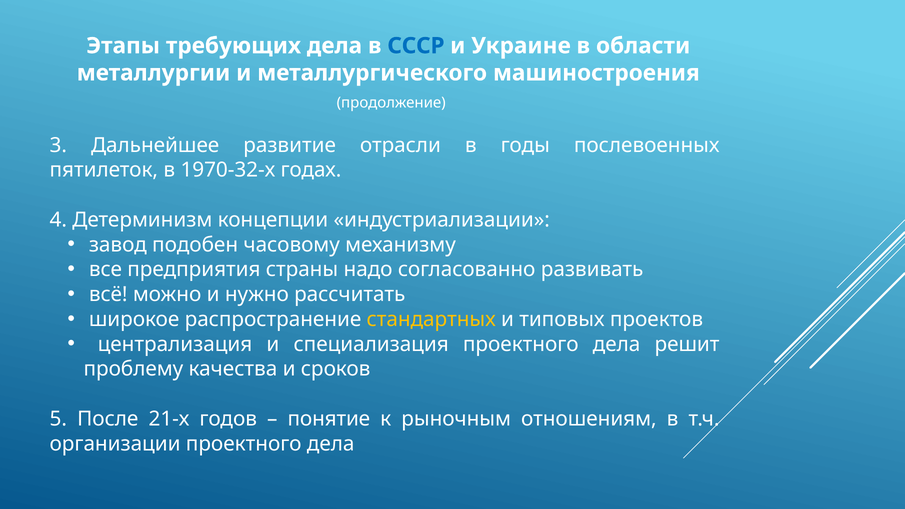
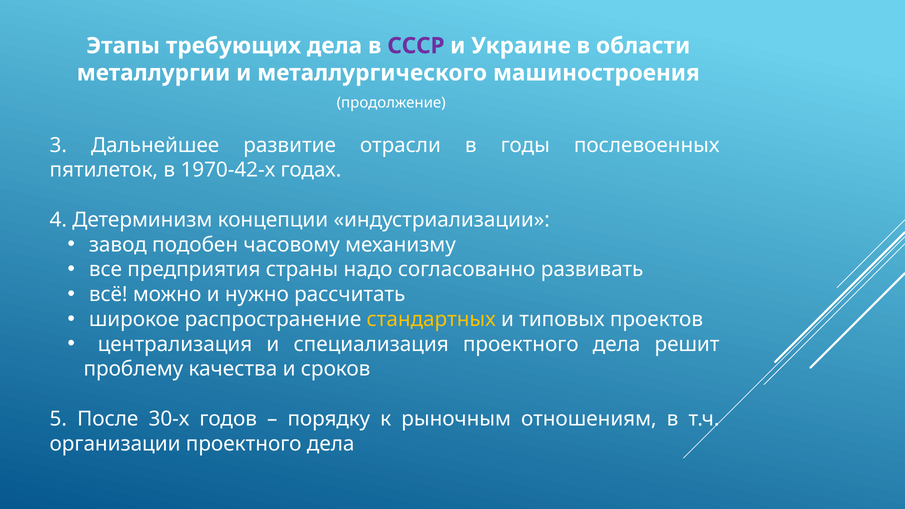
СССР colour: blue -> purple
1970-32-х: 1970-32-х -> 1970-42-х
21-х: 21-х -> 30-х
понятие: понятие -> порядку
